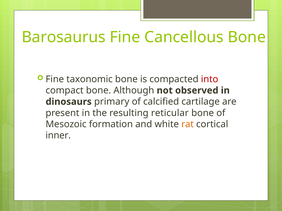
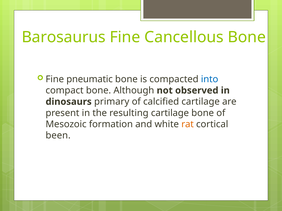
taxonomic: taxonomic -> pneumatic
into colour: red -> blue
resulting reticular: reticular -> cartilage
inner: inner -> been
